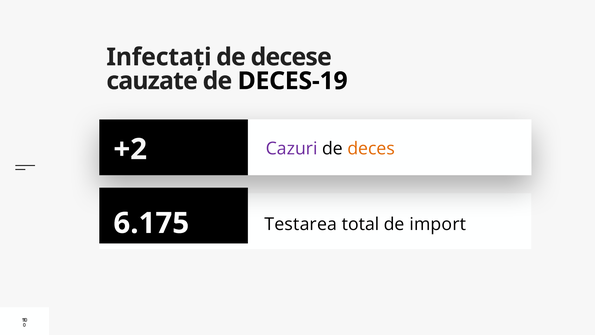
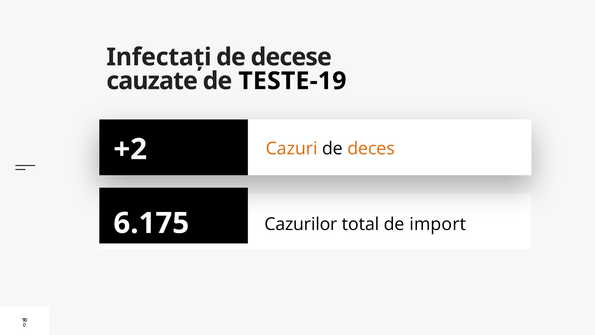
DECES-19: DECES-19 -> TESTE-19
Cazuri colour: purple -> orange
Testarea: Testarea -> Cazurilor
